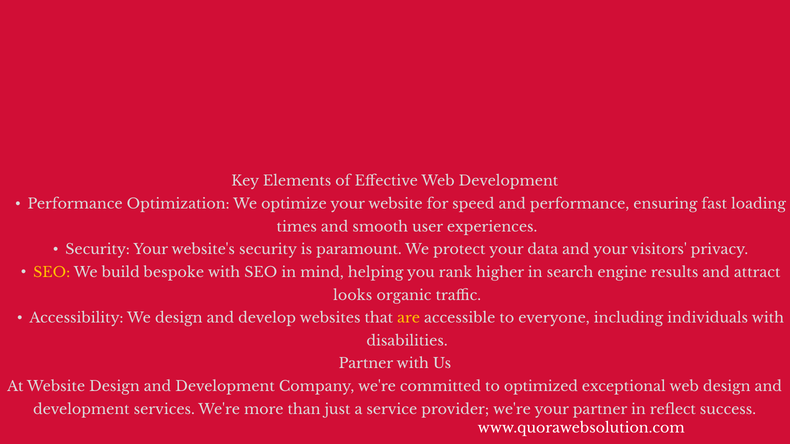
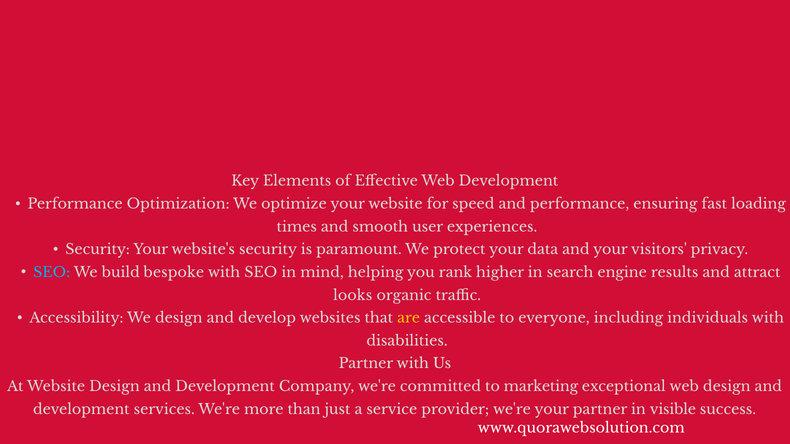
SEO at (52, 273) colour: yellow -> light blue
optimized: optimized -> marketing
reflect: reflect -> visible
